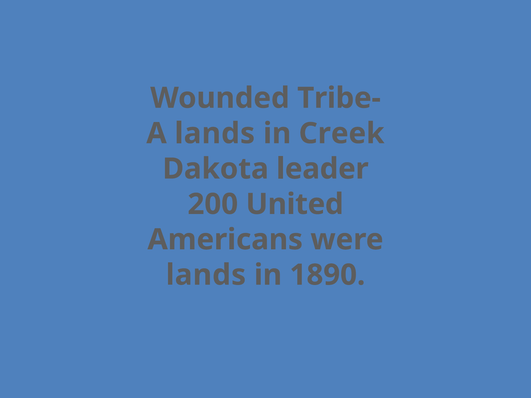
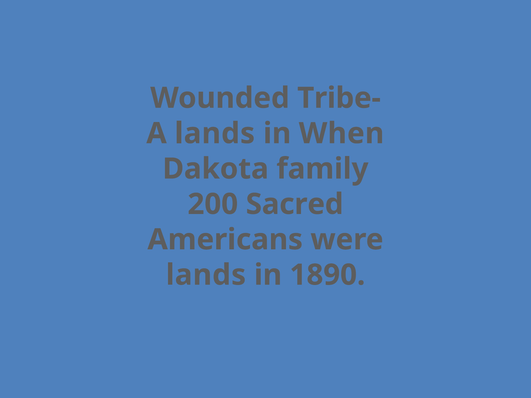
Creek: Creek -> When
leader: leader -> family
United: United -> Sacred
